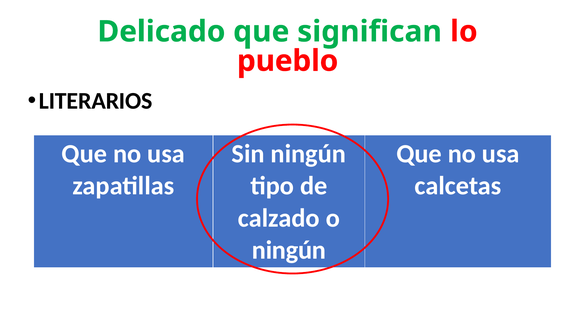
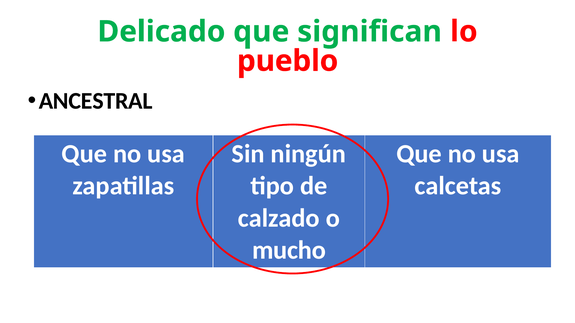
LITERARIOS: LITERARIOS -> ANCESTRAL
ningún at (289, 251): ningún -> mucho
